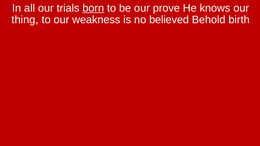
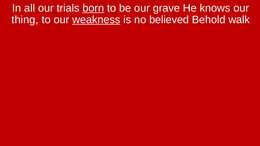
prove: prove -> grave
weakness underline: none -> present
birth: birth -> walk
